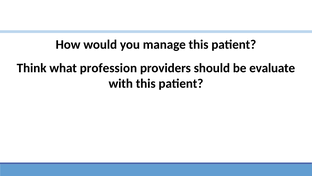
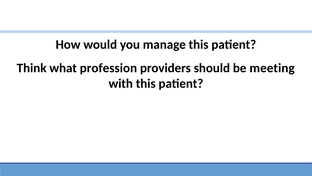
evaluate: evaluate -> meeting
